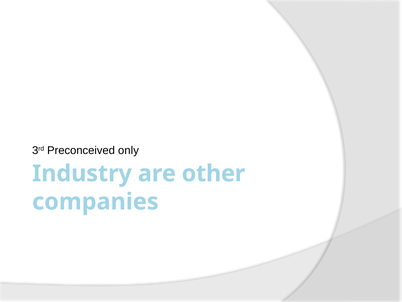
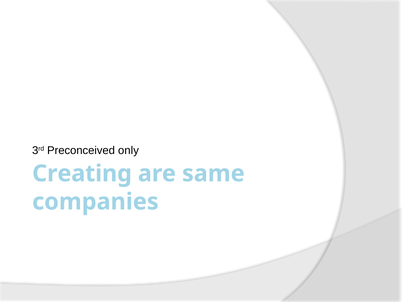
Industry: Industry -> Creating
other: other -> same
